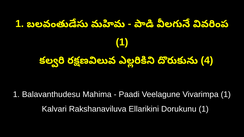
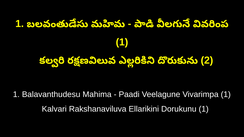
4: 4 -> 2
